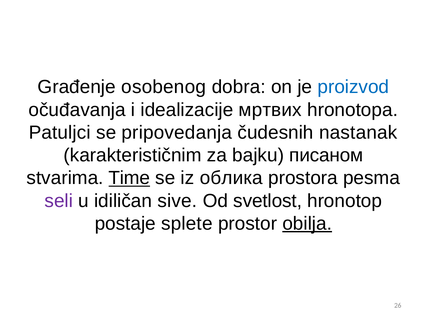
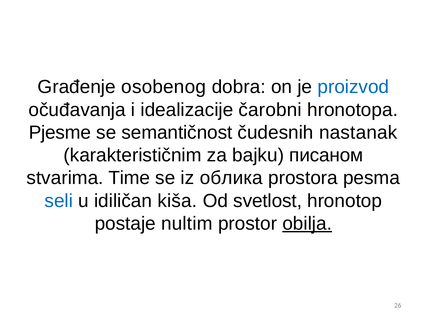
мртвих: мртвих -> čarobni
Patuljci: Patuljci -> Pjesme
pripovedanja: pripovedanja -> semantičnost
Time underline: present -> none
seli colour: purple -> blue
sive: sive -> kiša
splete: splete -> nultim
